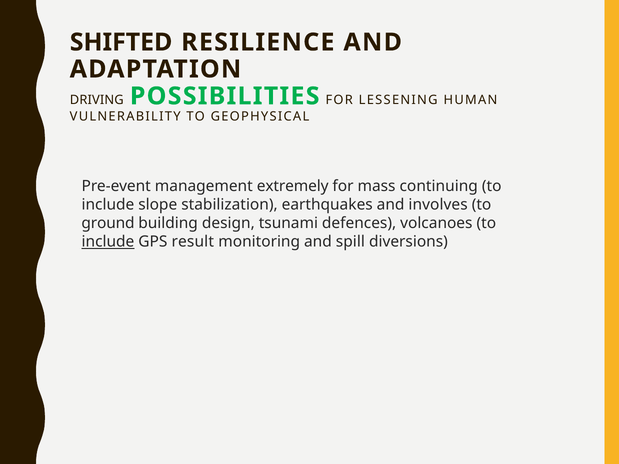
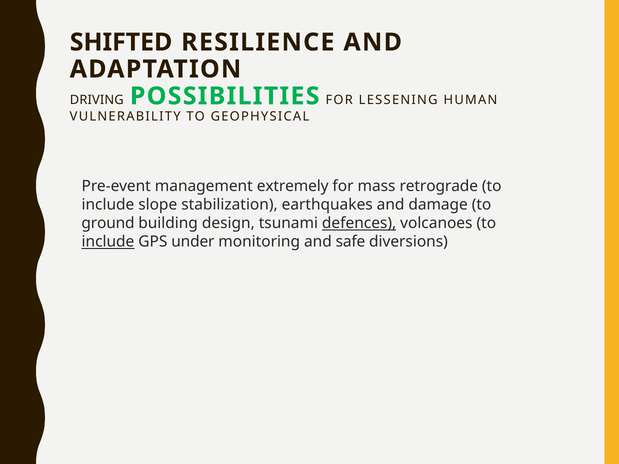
continuing: continuing -> retrograde
involves: involves -> damage
defences underline: none -> present
result: result -> under
spill: spill -> safe
